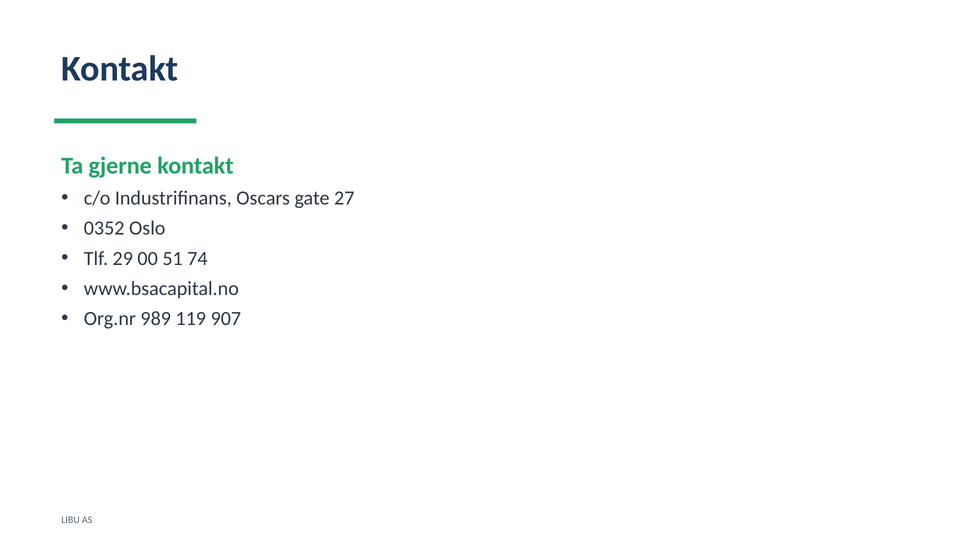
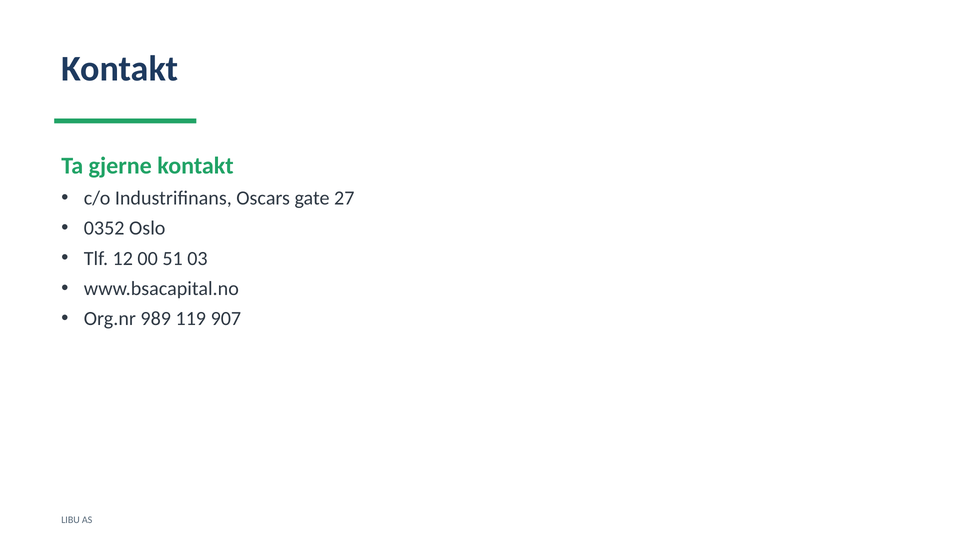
29: 29 -> 12
74: 74 -> 03
